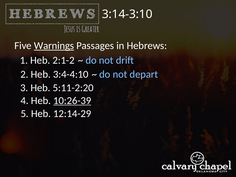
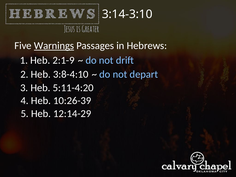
2:1-2: 2:1-2 -> 2:1-9
3:4-4:10: 3:4-4:10 -> 3:8-4:10
5:11-2:20: 5:11-2:20 -> 5:11-4:20
10:26-39 underline: present -> none
